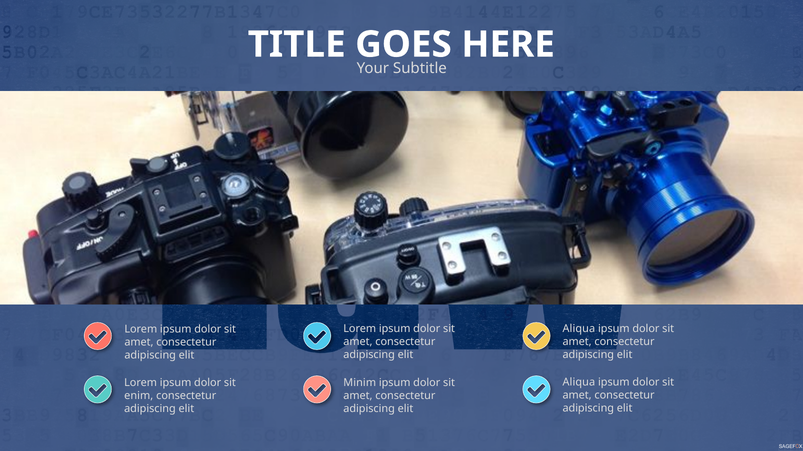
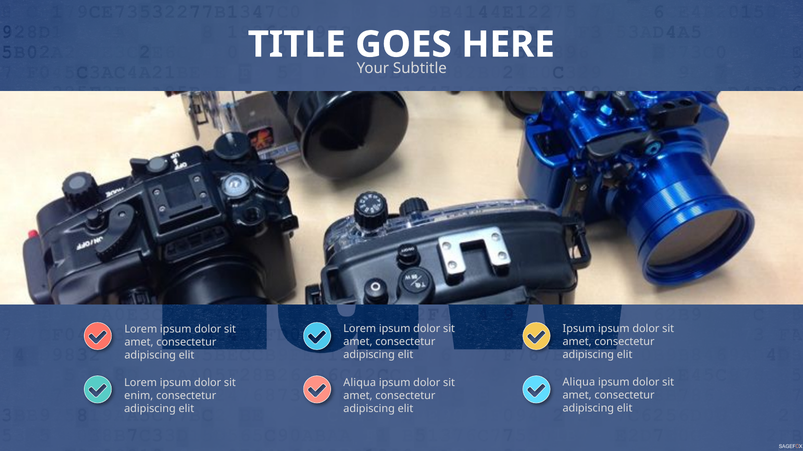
Aliqua at (579, 329): Aliqua -> Ipsum
Minim at (360, 383): Minim -> Aliqua
